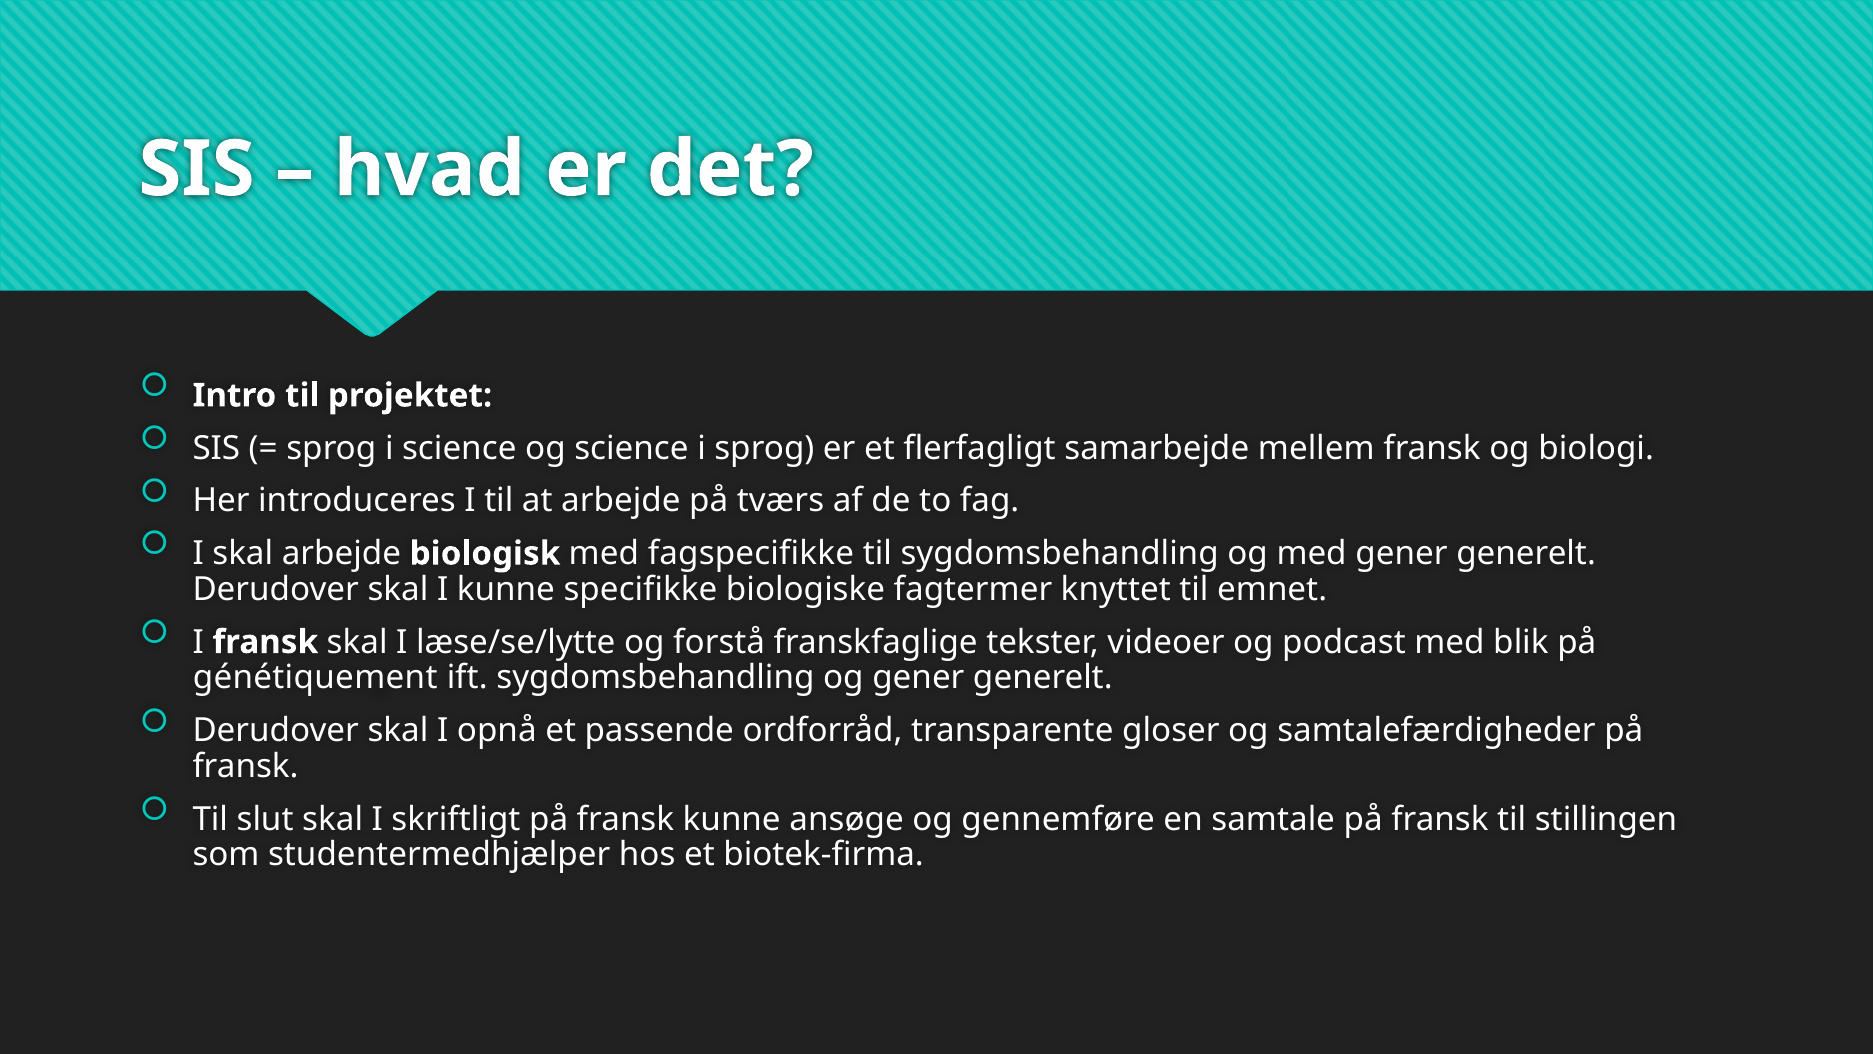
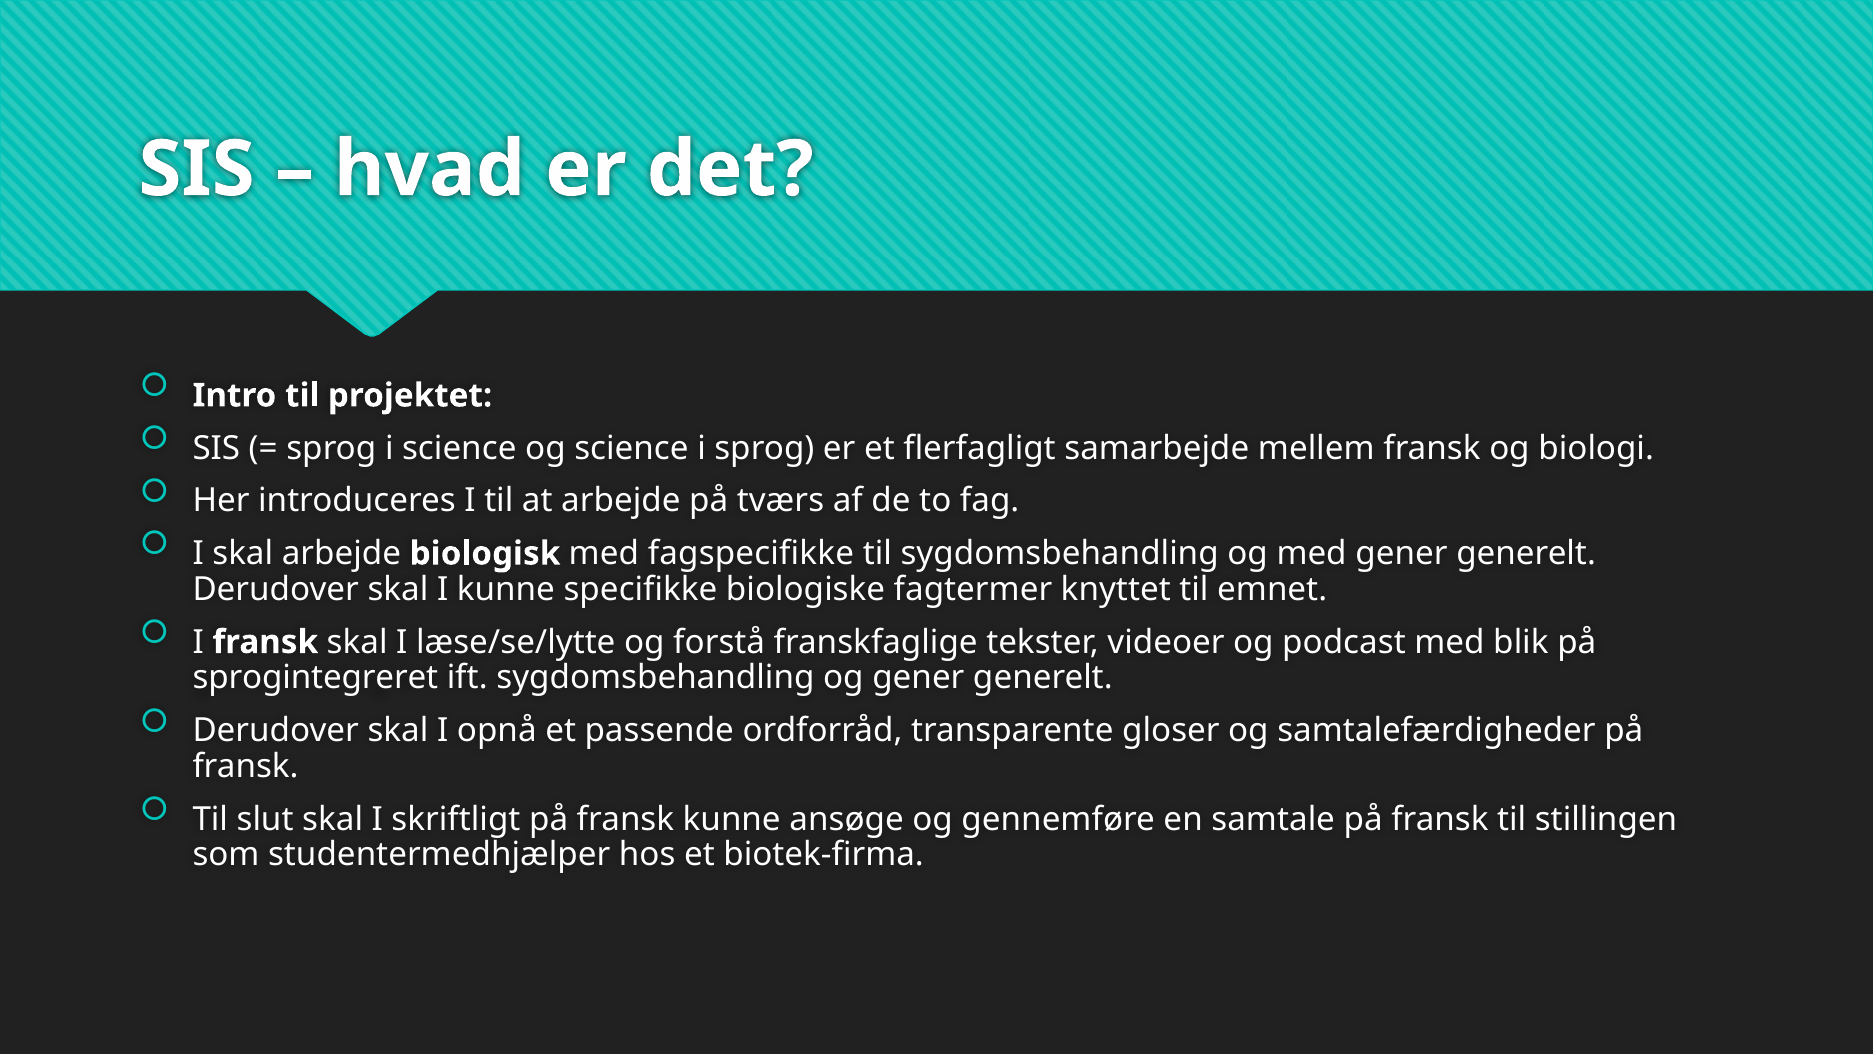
génétiquement: génétiquement -> sprogintegreret
